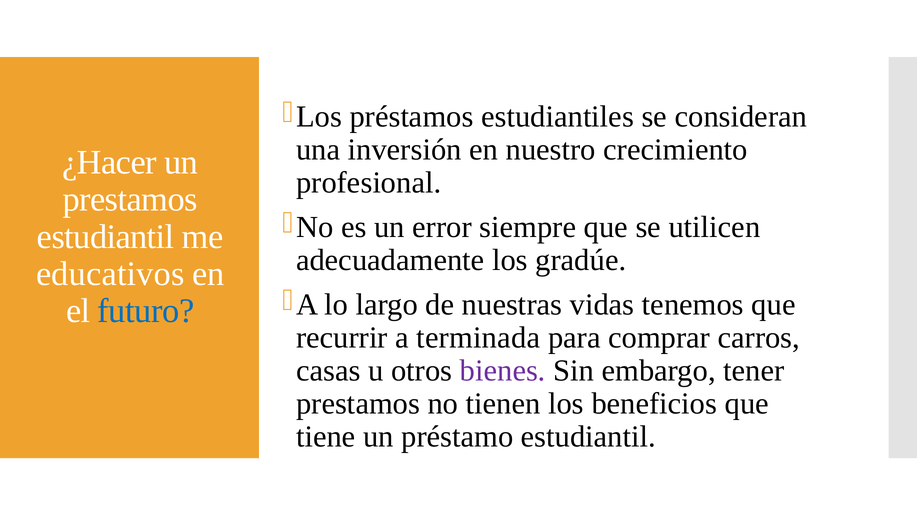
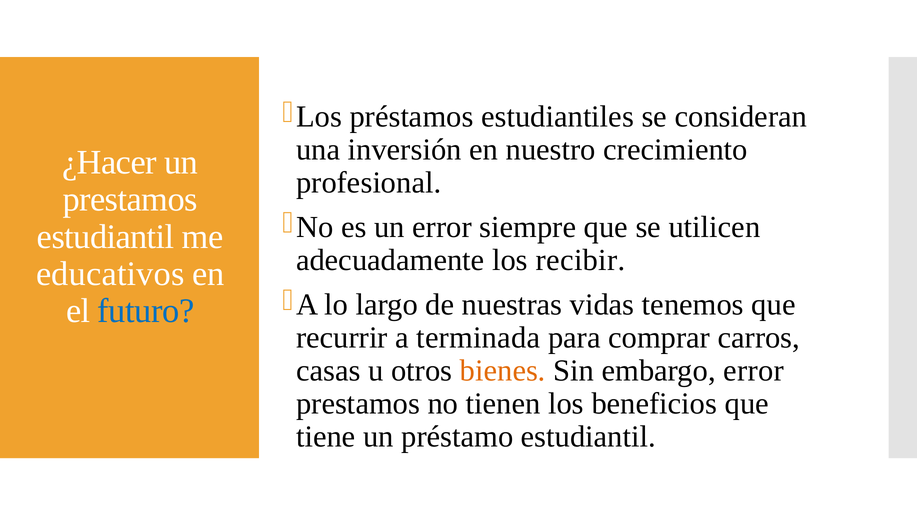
gradúe: gradúe -> recibir
bienes colour: purple -> orange
embargo tener: tener -> error
